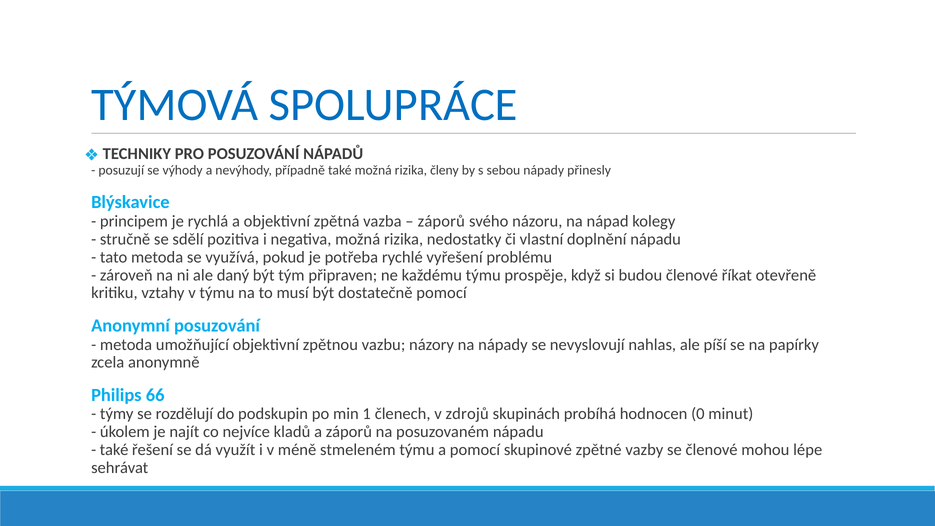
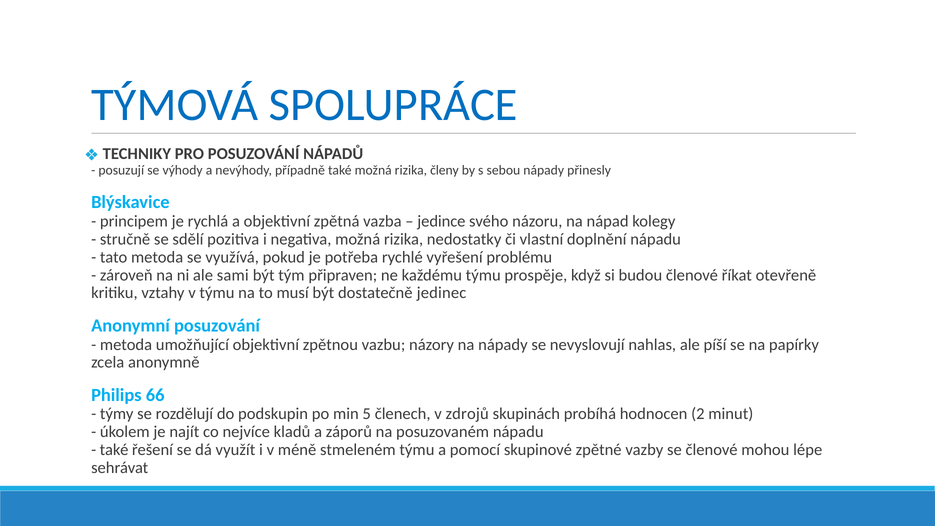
záporů at (441, 221): záporů -> jedince
daný: daný -> sami
dostatečně pomocí: pomocí -> jedinec
1: 1 -> 5
0: 0 -> 2
